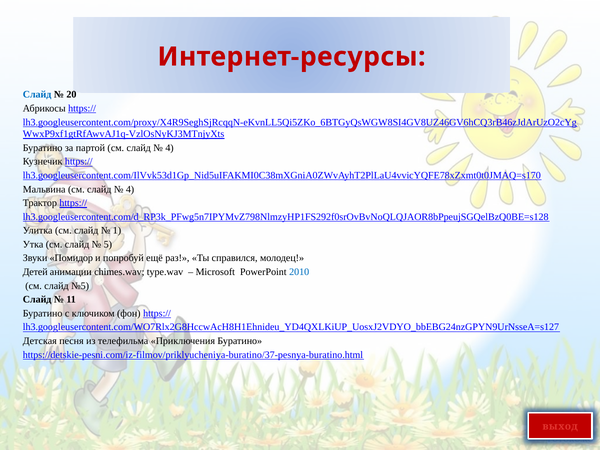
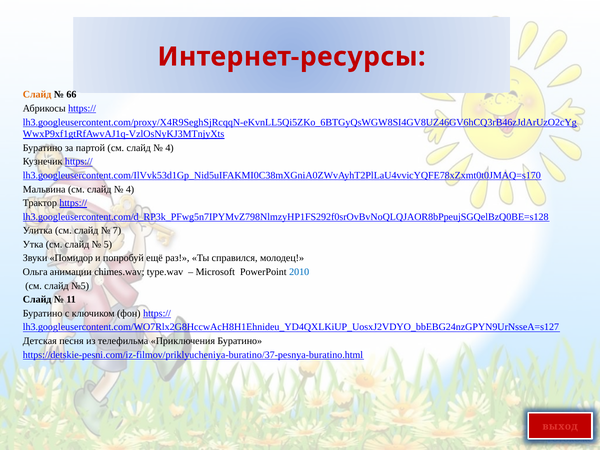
Слайд at (37, 95) colour: blue -> orange
20: 20 -> 66
1: 1 -> 7
Детей: Детей -> Ольга
